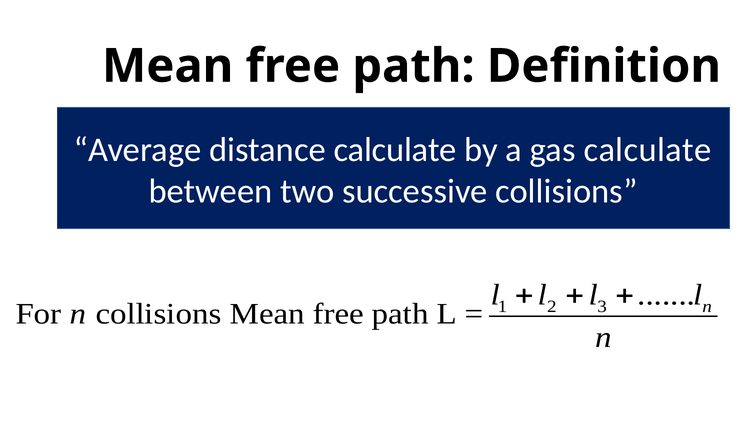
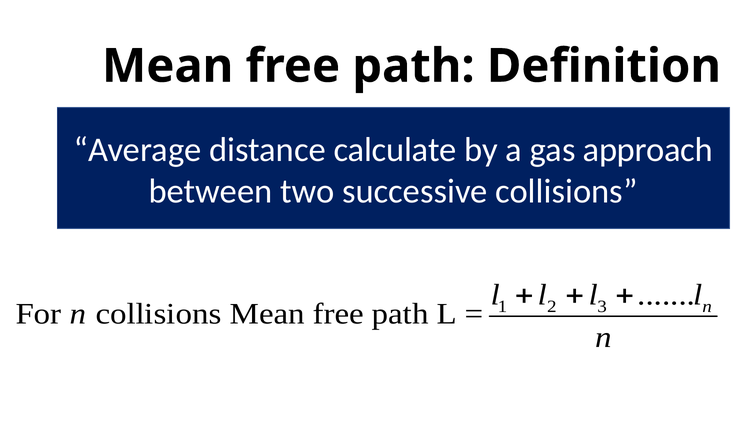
gas calculate: calculate -> approach
